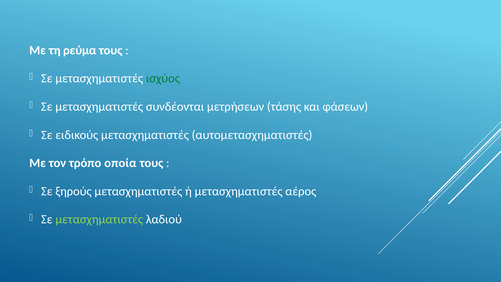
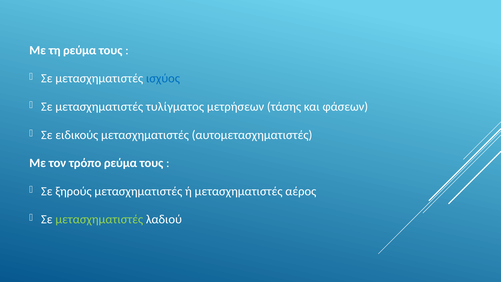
ισχύος colour: green -> blue
συνδέονται: συνδέονται -> τυλίγματος
τρόπο οποία: οποία -> ρεύμα
